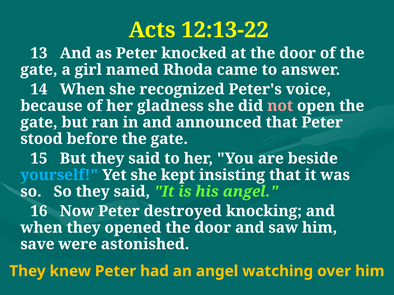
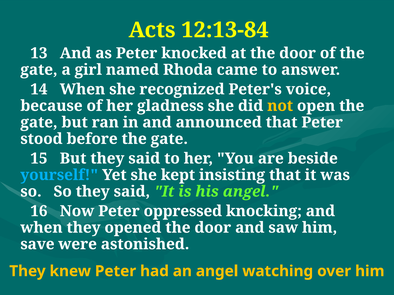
12:13-22: 12:13-22 -> 12:13-84
not colour: pink -> yellow
destroyed: destroyed -> oppressed
